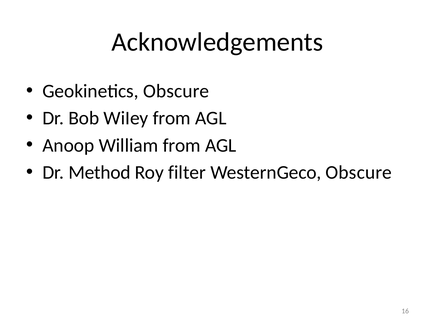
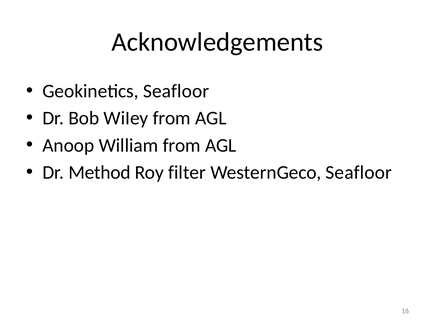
Geokinetics Obscure: Obscure -> Seafloor
WesternGeco Obscure: Obscure -> Seafloor
